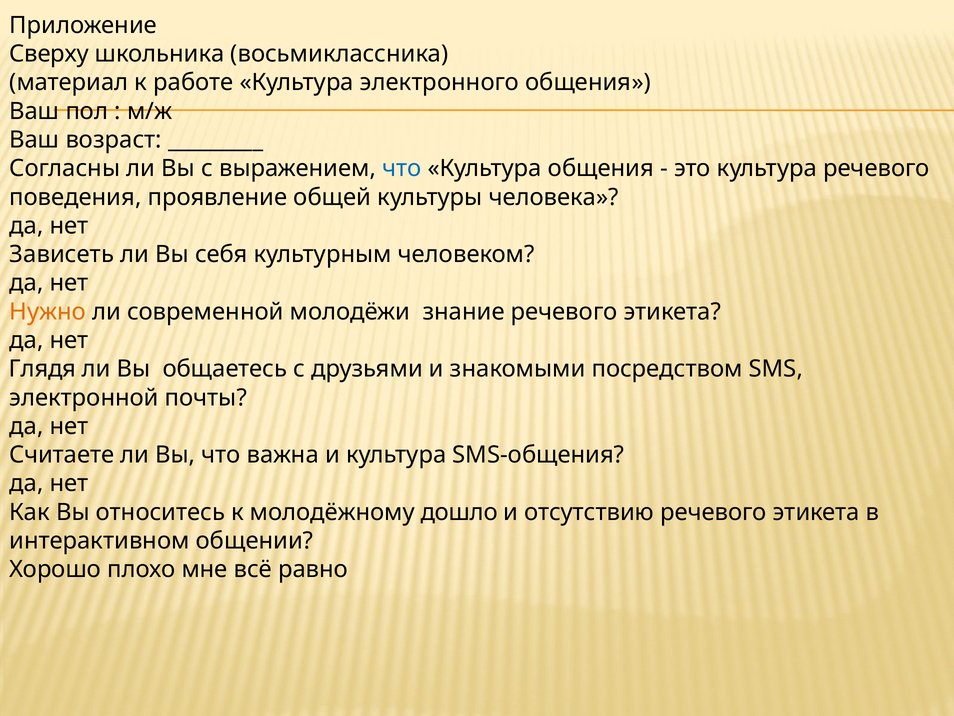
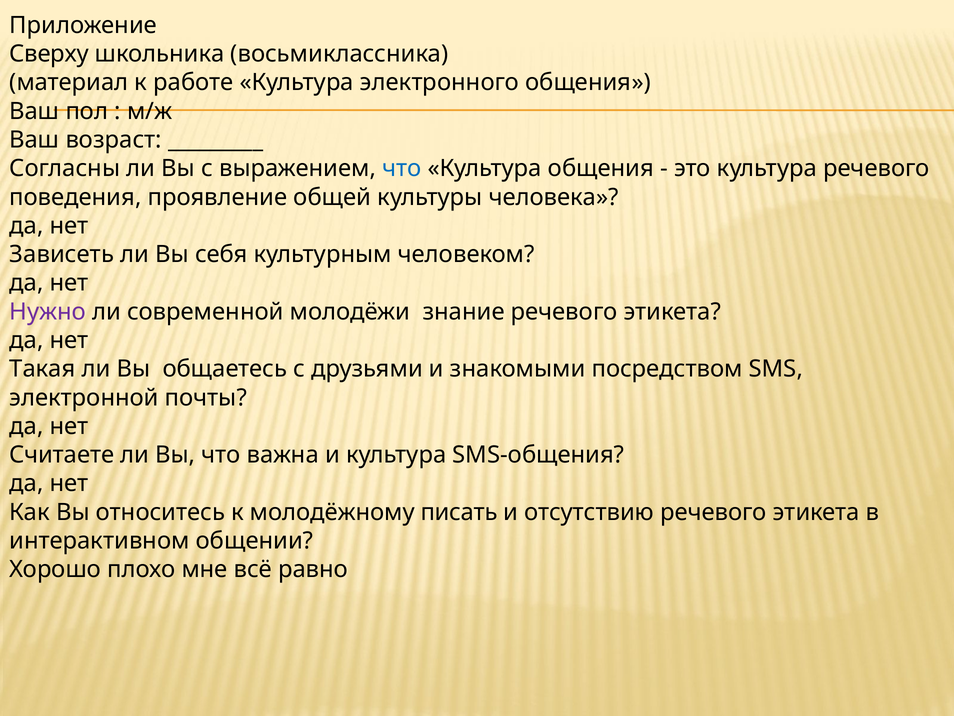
Нужно colour: orange -> purple
Глядя: Глядя -> Такая
дошло: дошло -> писать
